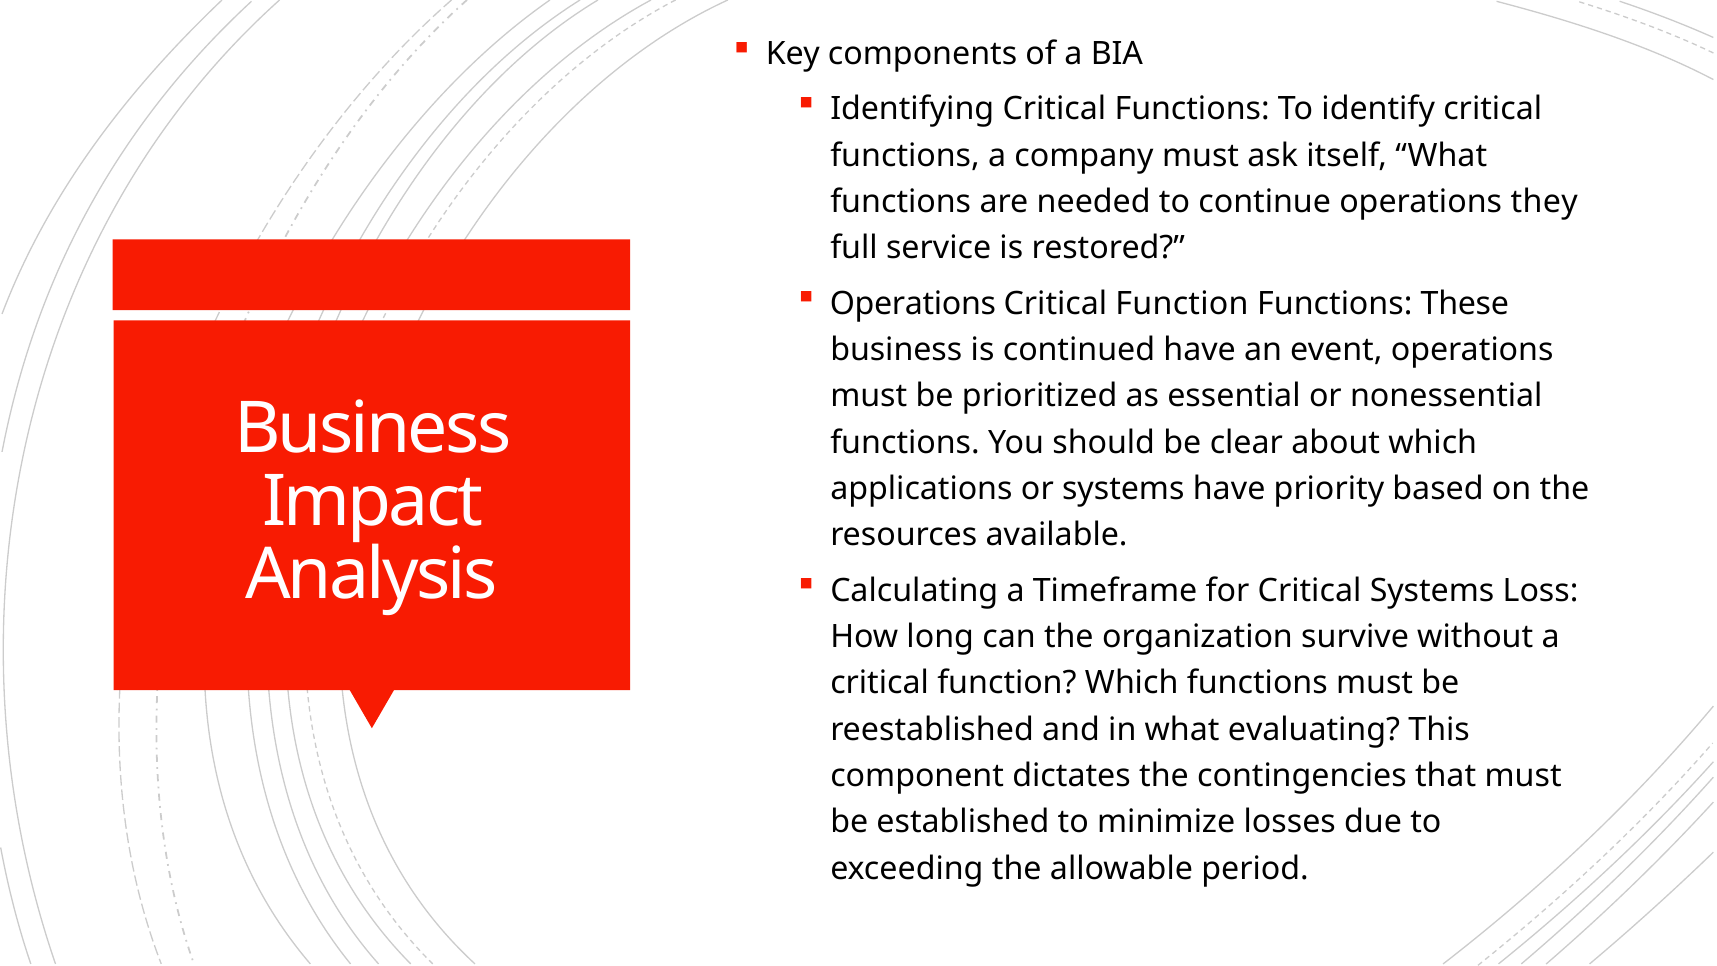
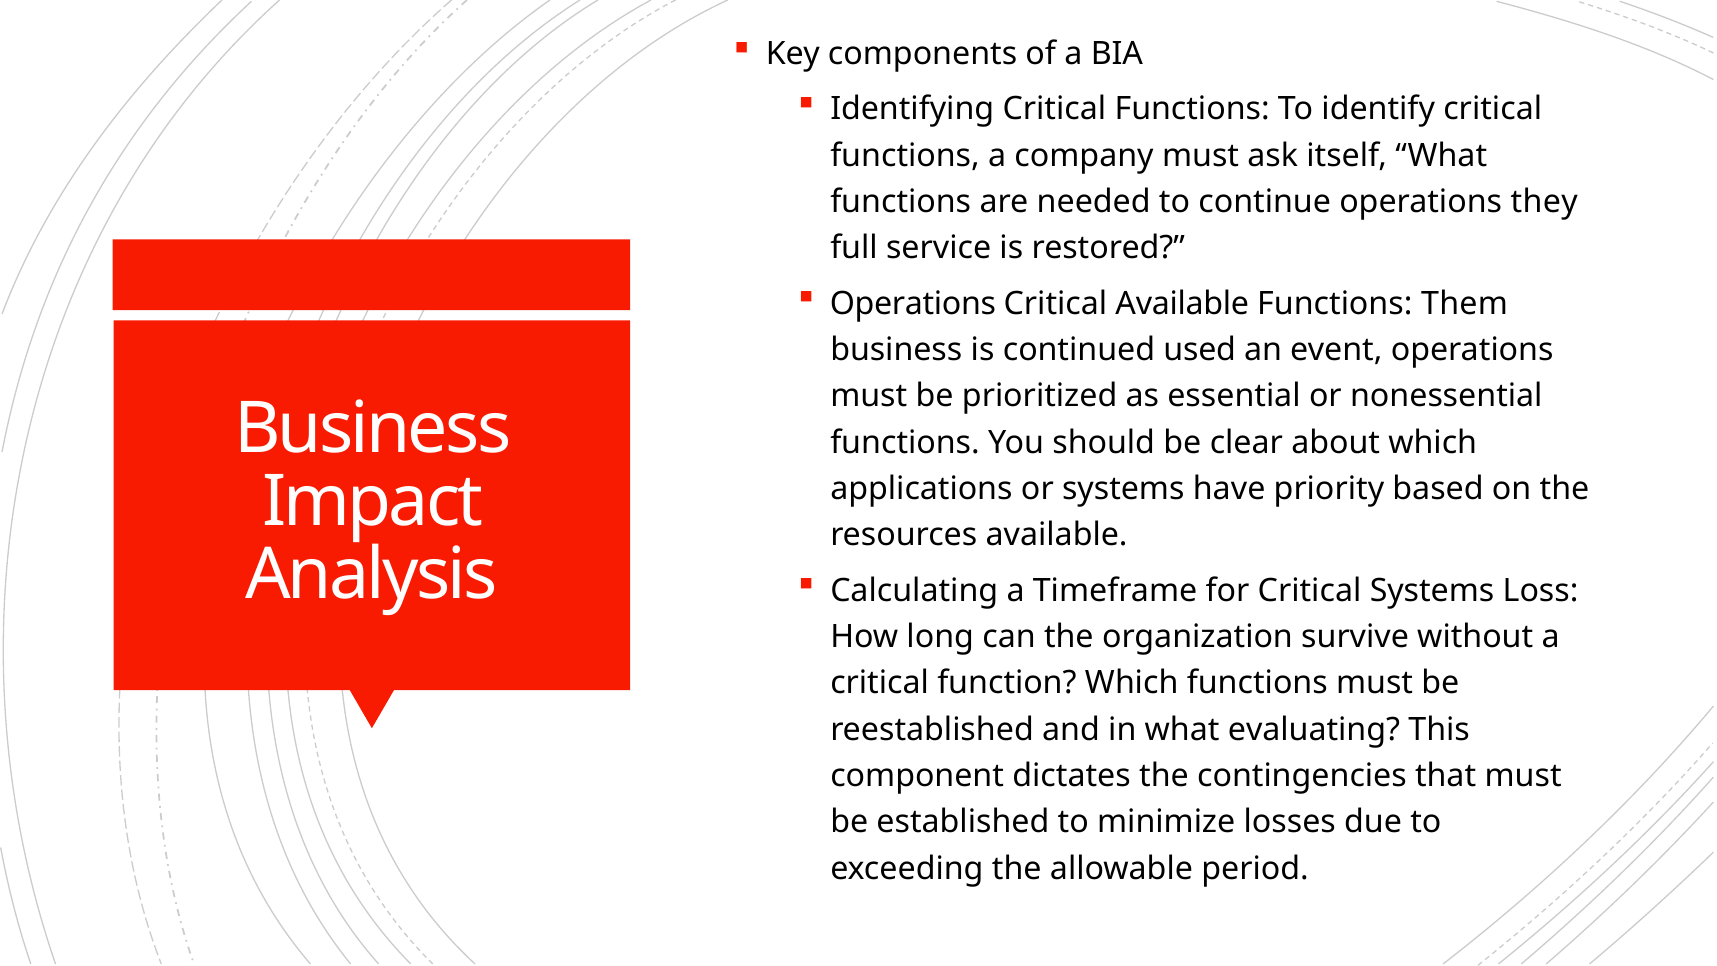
Function at (1182, 303): Function -> Available
These: These -> Them
continued have: have -> used
